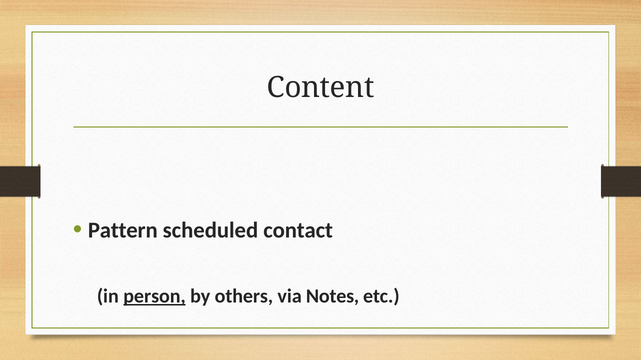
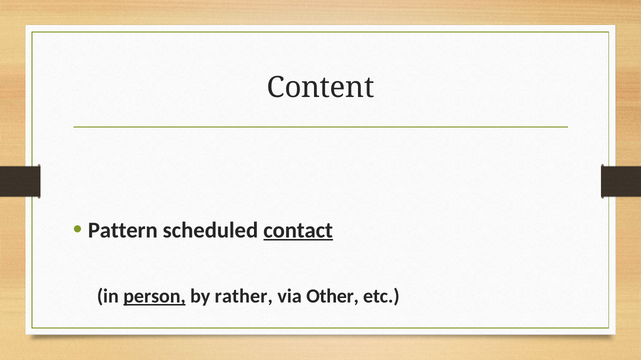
contact underline: none -> present
others: others -> rather
Notes: Notes -> Other
